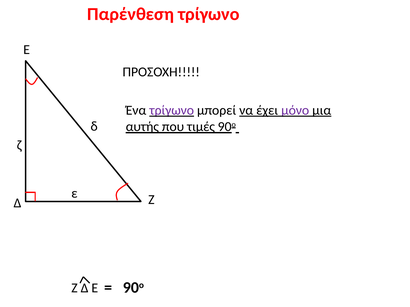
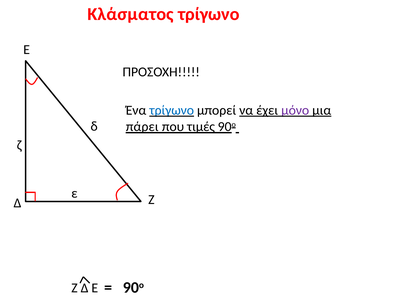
Παρένθεση: Παρένθεση -> Κλάσματος
τρίγωνο at (172, 110) colour: purple -> blue
αυτής: αυτής -> πάρει
